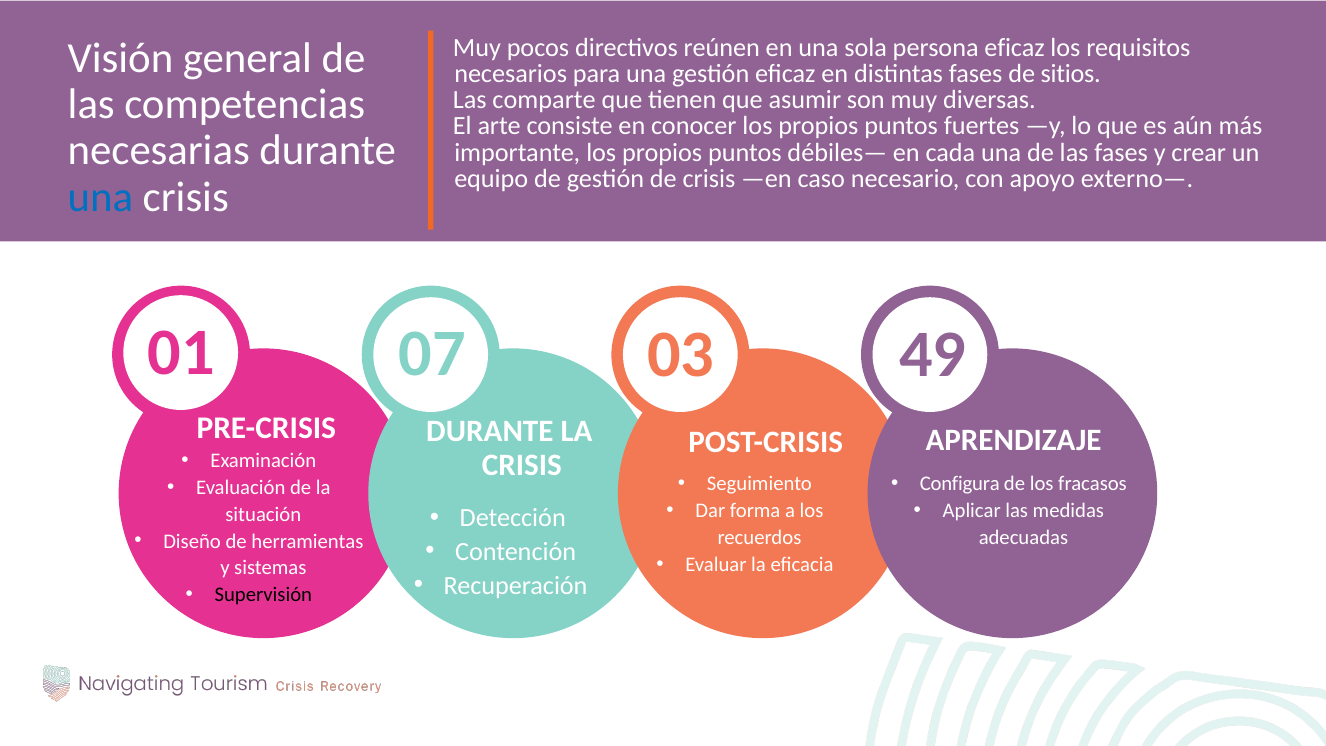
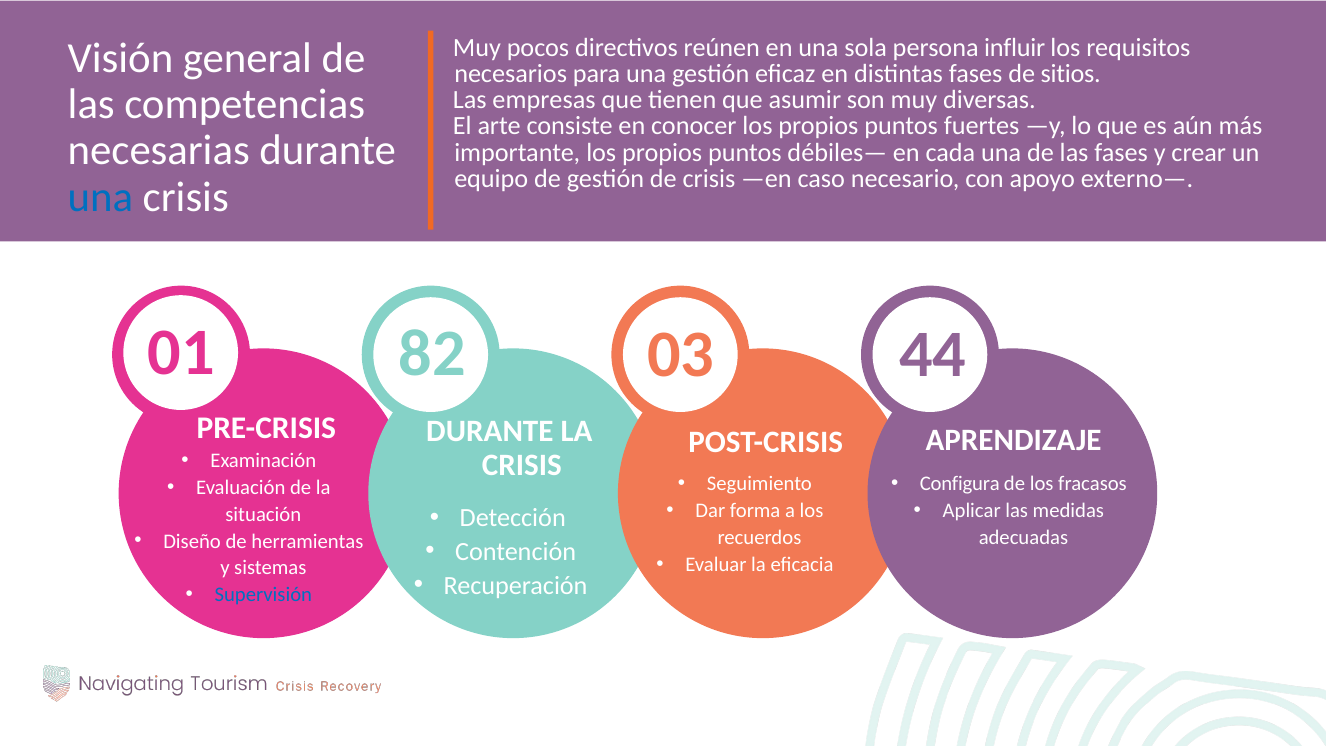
persona eficaz: eficaz -> influir
comparte: comparte -> empresas
07: 07 -> 82
49: 49 -> 44
Supervisión colour: black -> blue
